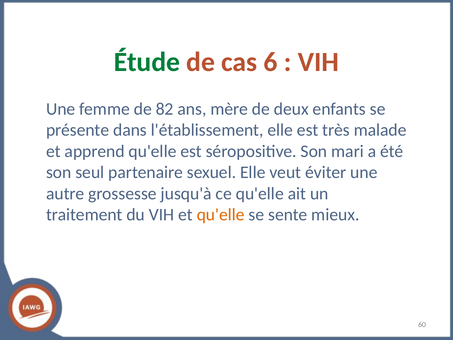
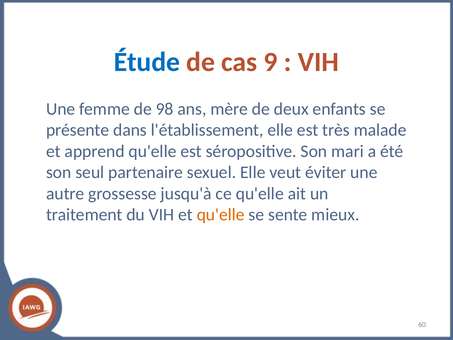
Étude colour: green -> blue
6: 6 -> 9
82: 82 -> 98
